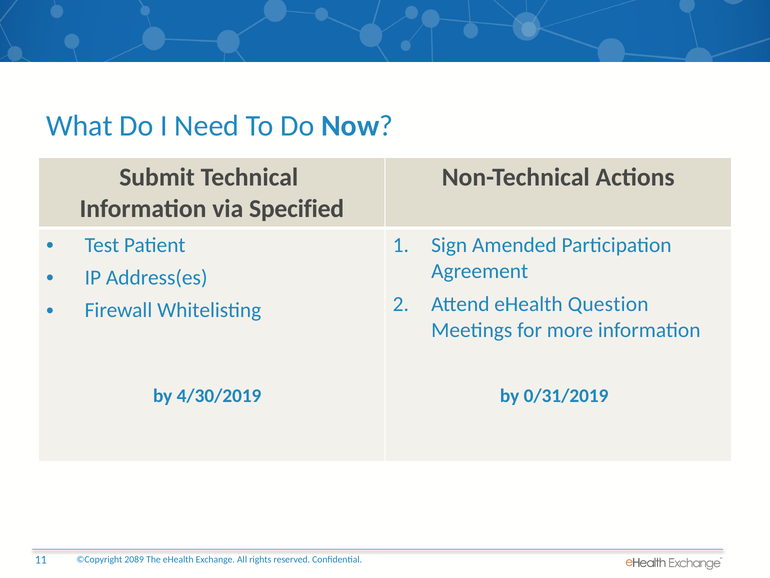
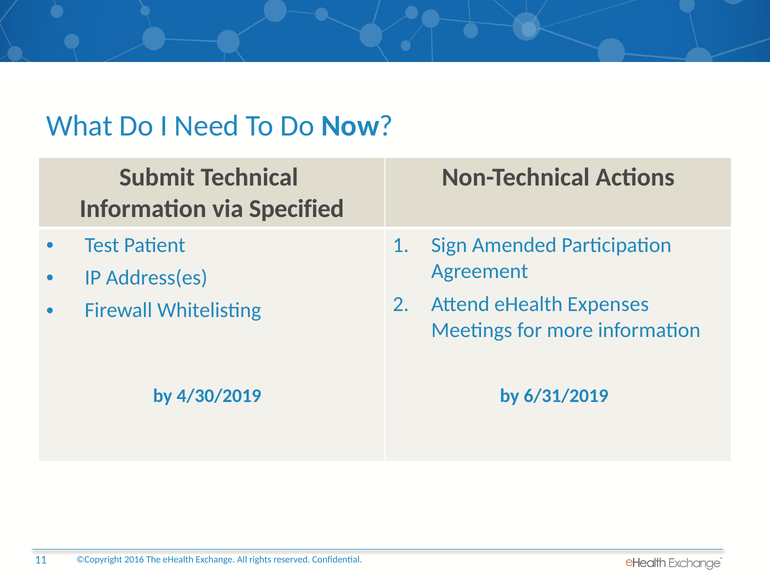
Question: Question -> Expenses
0/31/2019: 0/31/2019 -> 6/31/2019
2089: 2089 -> 2016
